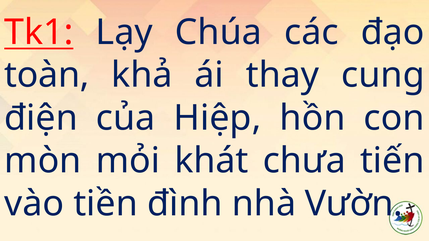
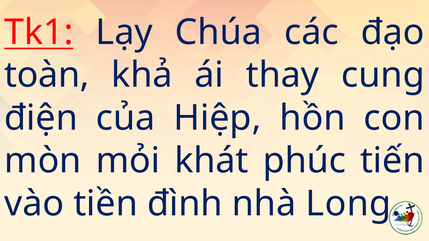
chưa: chưa -> phúc
Vườn: Vườn -> Long
